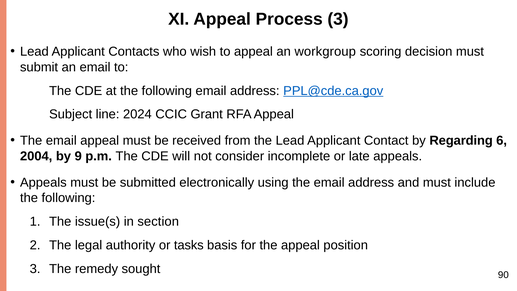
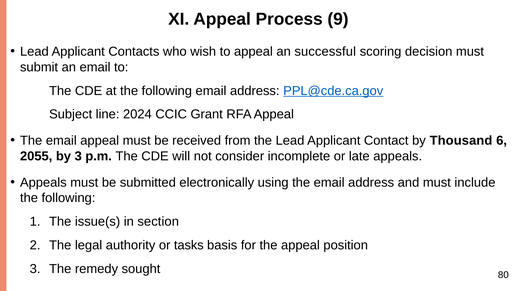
Process 3: 3 -> 9
workgroup: workgroup -> successful
Regarding: Regarding -> Thousand
2004: 2004 -> 2055
by 9: 9 -> 3
90: 90 -> 80
